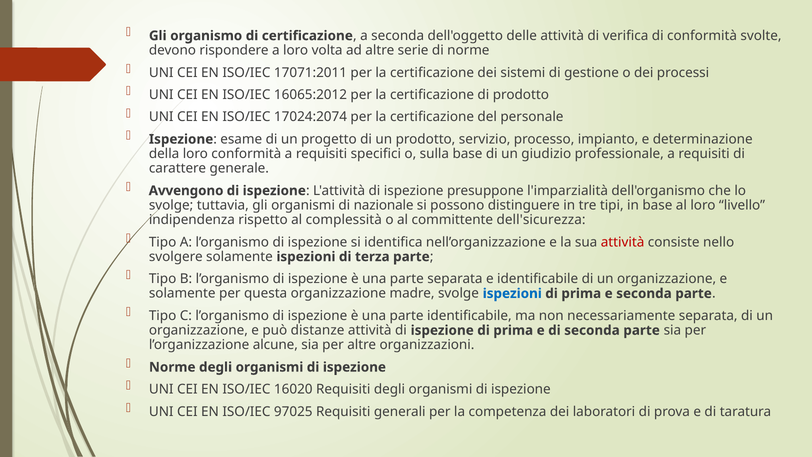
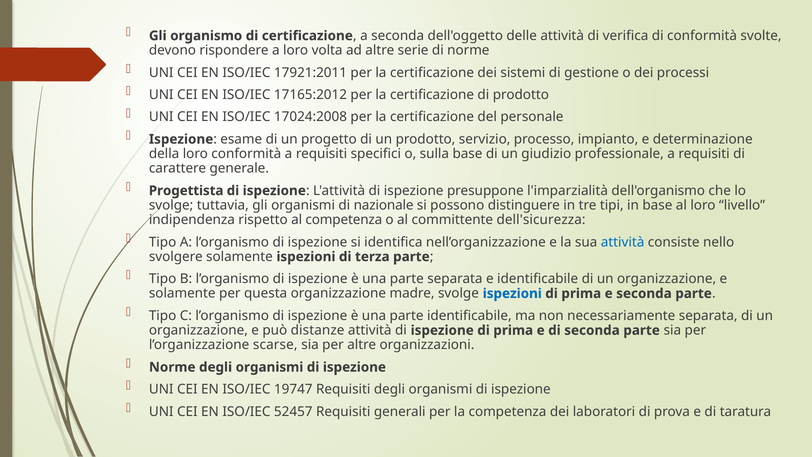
17071:2011: 17071:2011 -> 17921:2011
16065:2012: 16065:2012 -> 17165:2012
17024:2074: 17024:2074 -> 17024:2008
Avvengono: Avvengono -> Progettista
al complessità: complessità -> competenza
attività at (623, 242) colour: red -> blue
alcune: alcune -> scarse
16020: 16020 -> 19747
97025: 97025 -> 52457
